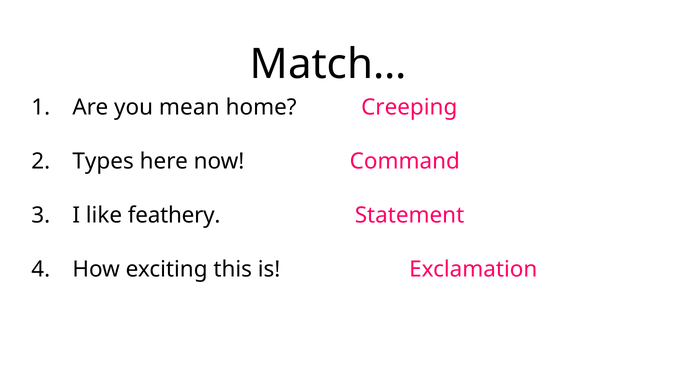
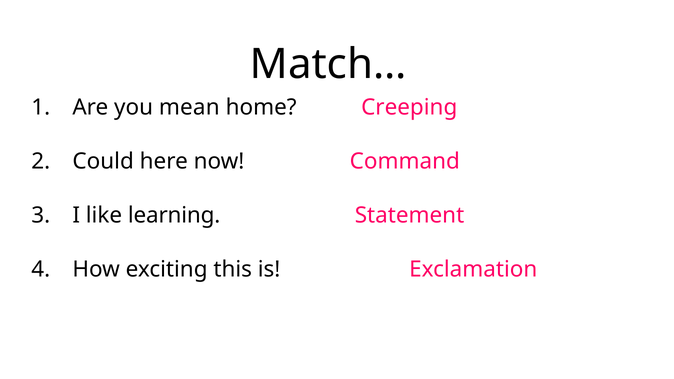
Types: Types -> Could
feathery: feathery -> learning
